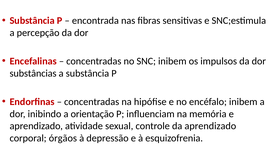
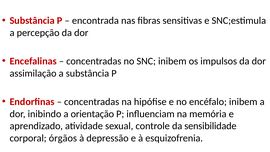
substâncias: substâncias -> assimilação
da aprendizado: aprendizado -> sensibilidade
